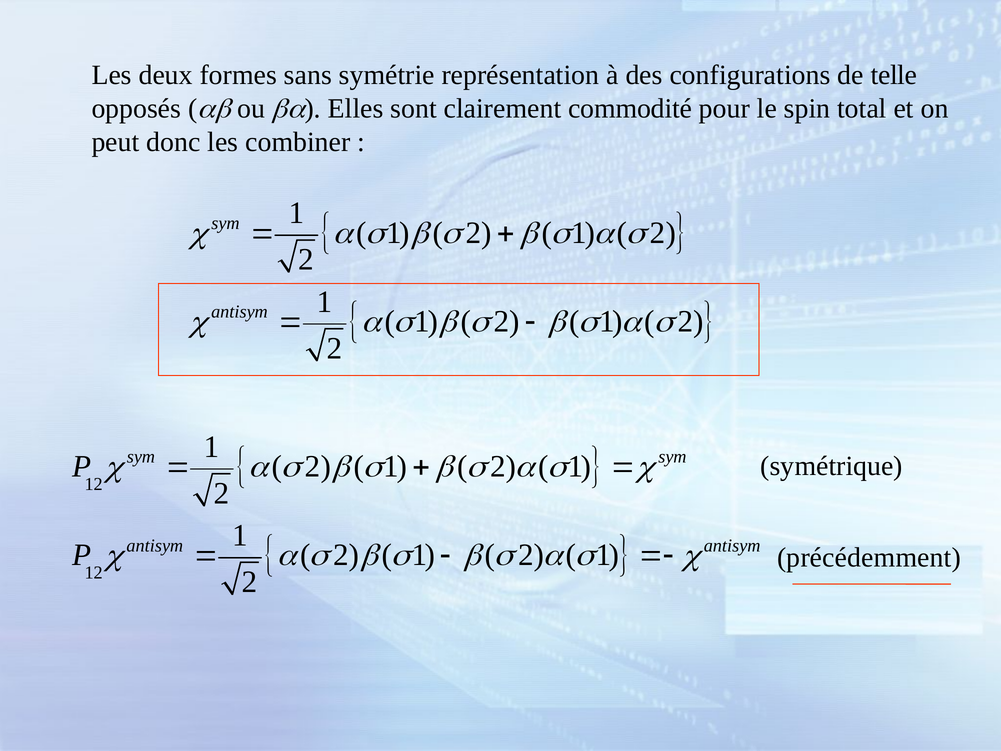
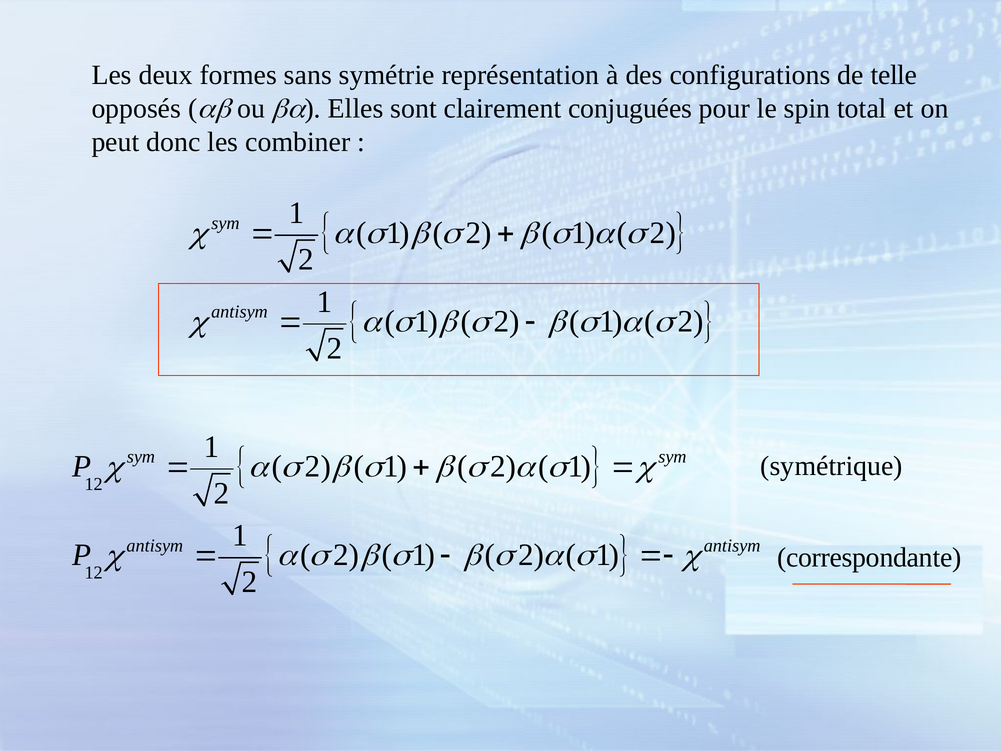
commodité: commodité -> conjuguées
précédemment: précédemment -> correspondante
